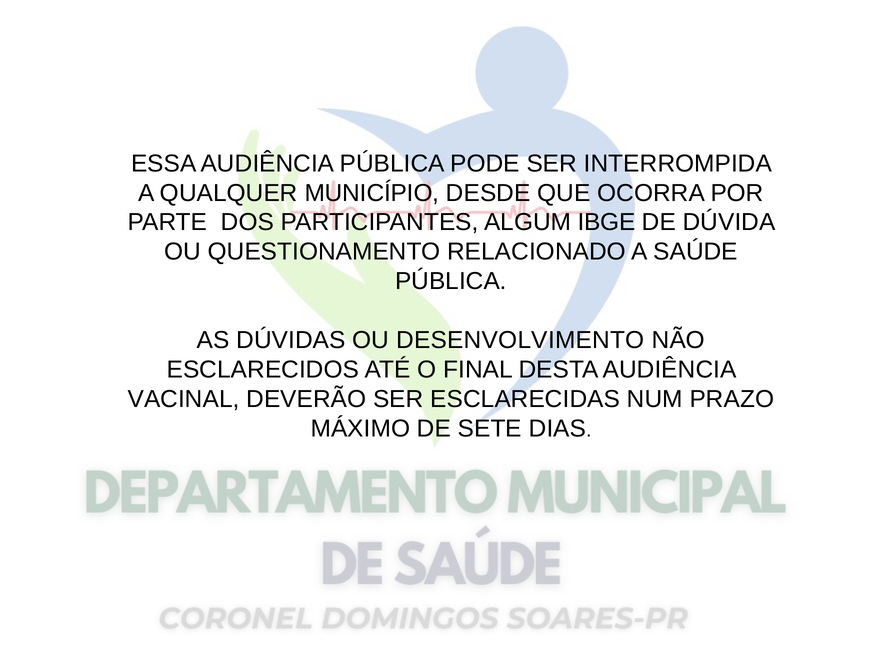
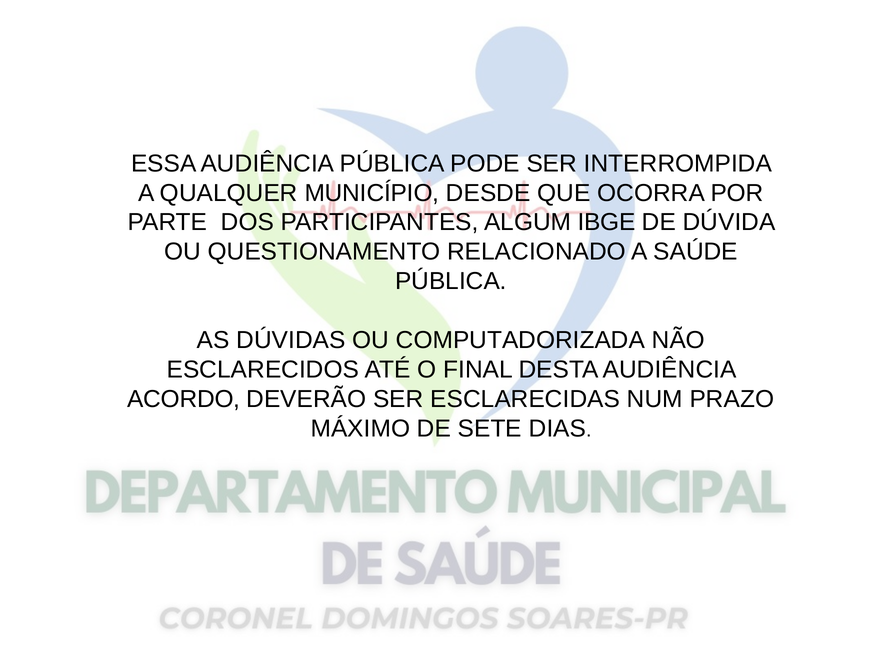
DESENVOLVIMENTO: DESENVOLVIMENTO -> COMPUTADORIZADA
VACINAL: VACINAL -> ACORDO
